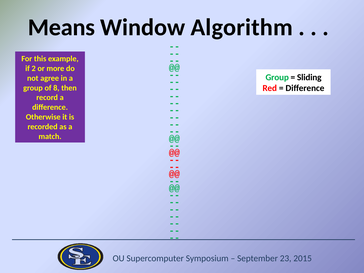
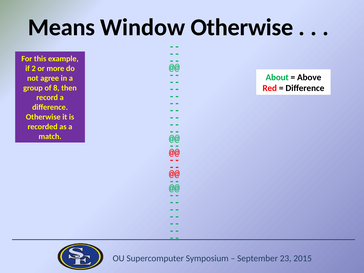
Window Algorithm: Algorithm -> Otherwise
Group at (277, 77): Group -> About
Sliding: Sliding -> Above
